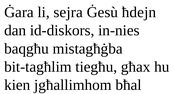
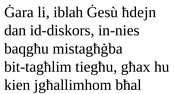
sejra: sejra -> iblah
